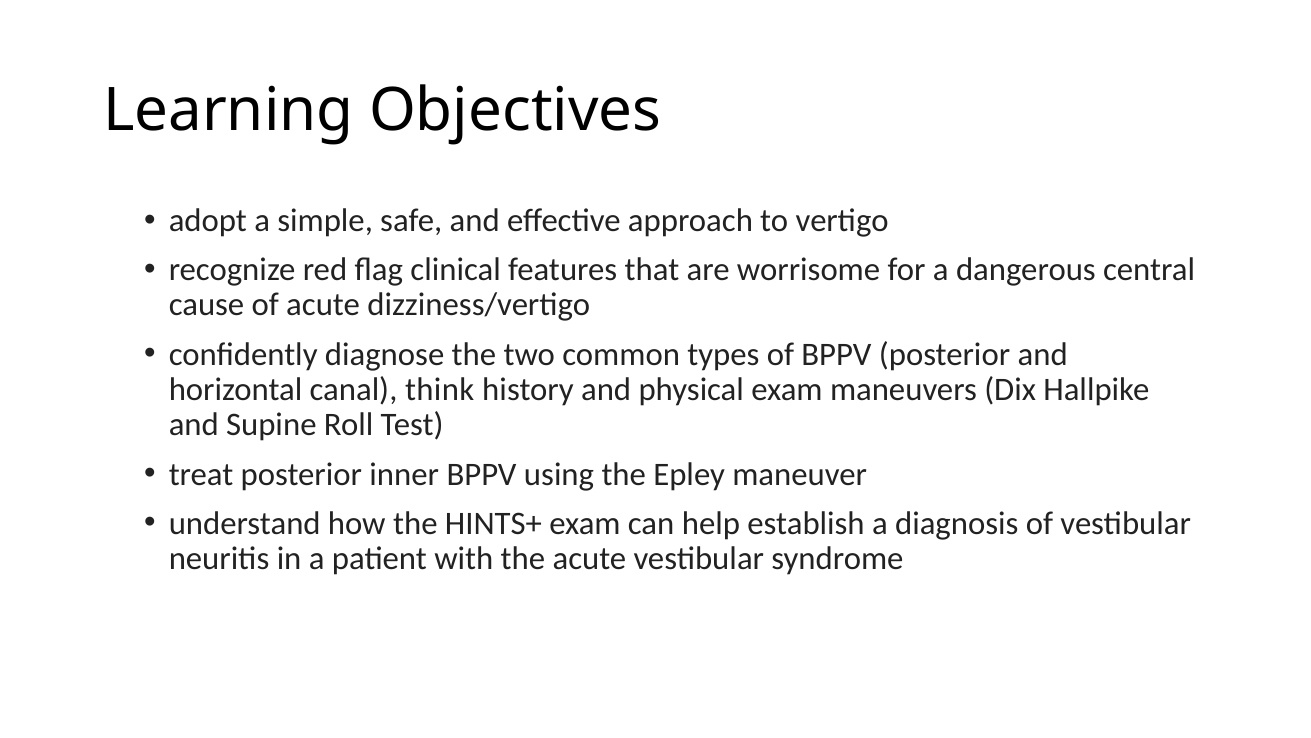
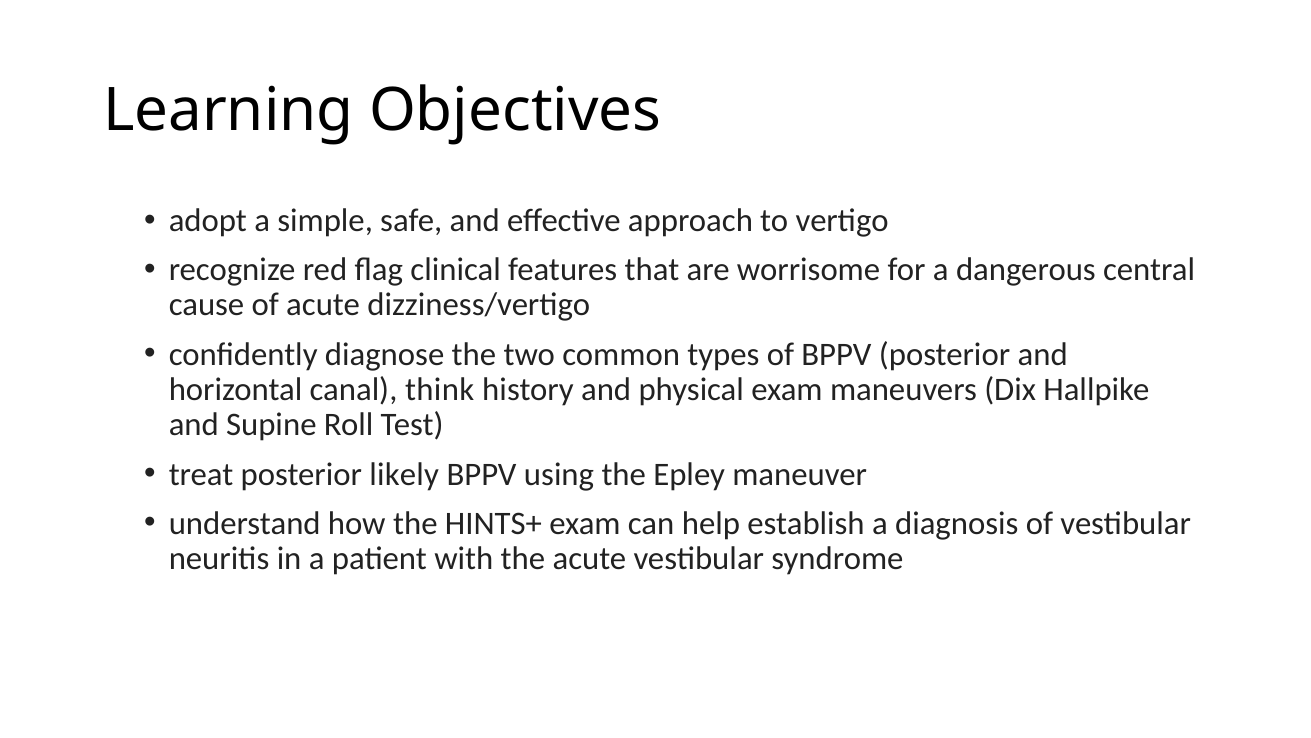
inner: inner -> likely
